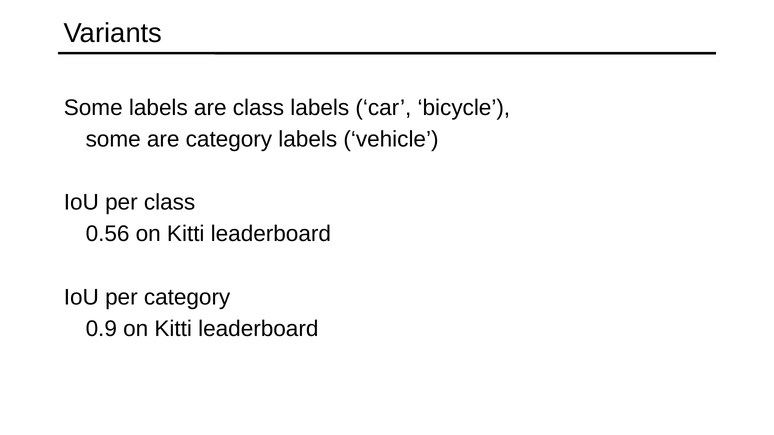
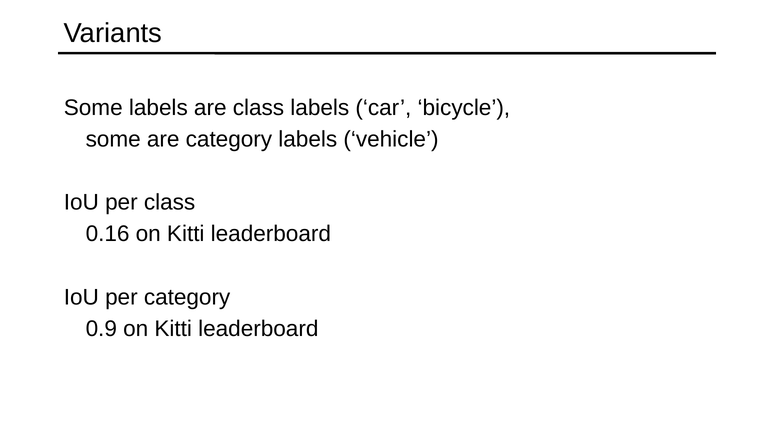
0.56: 0.56 -> 0.16
